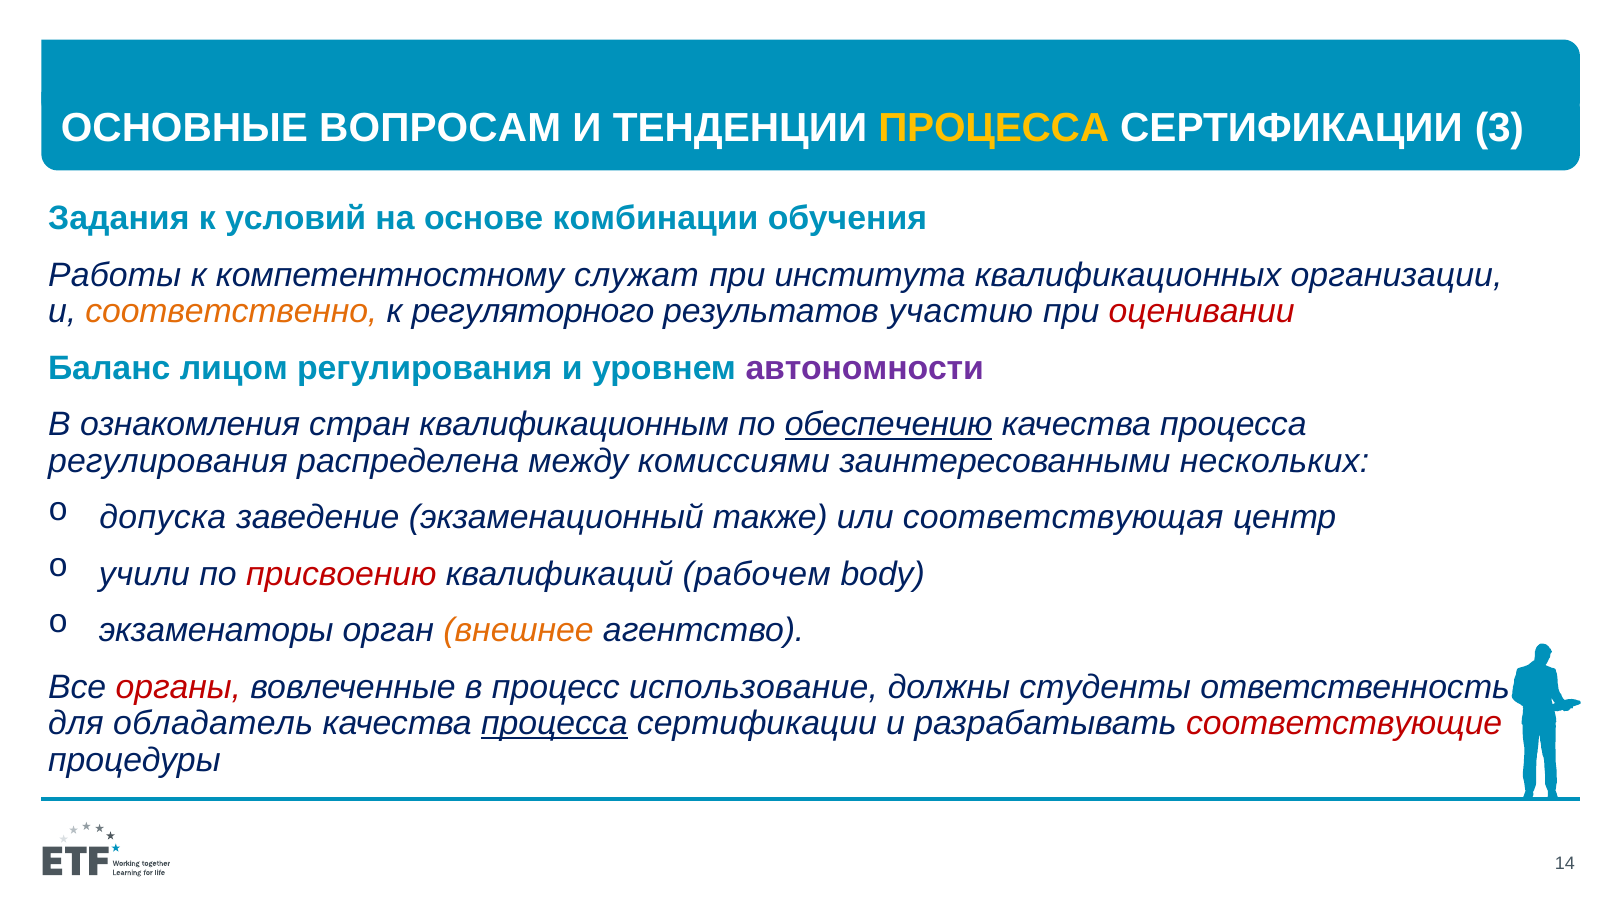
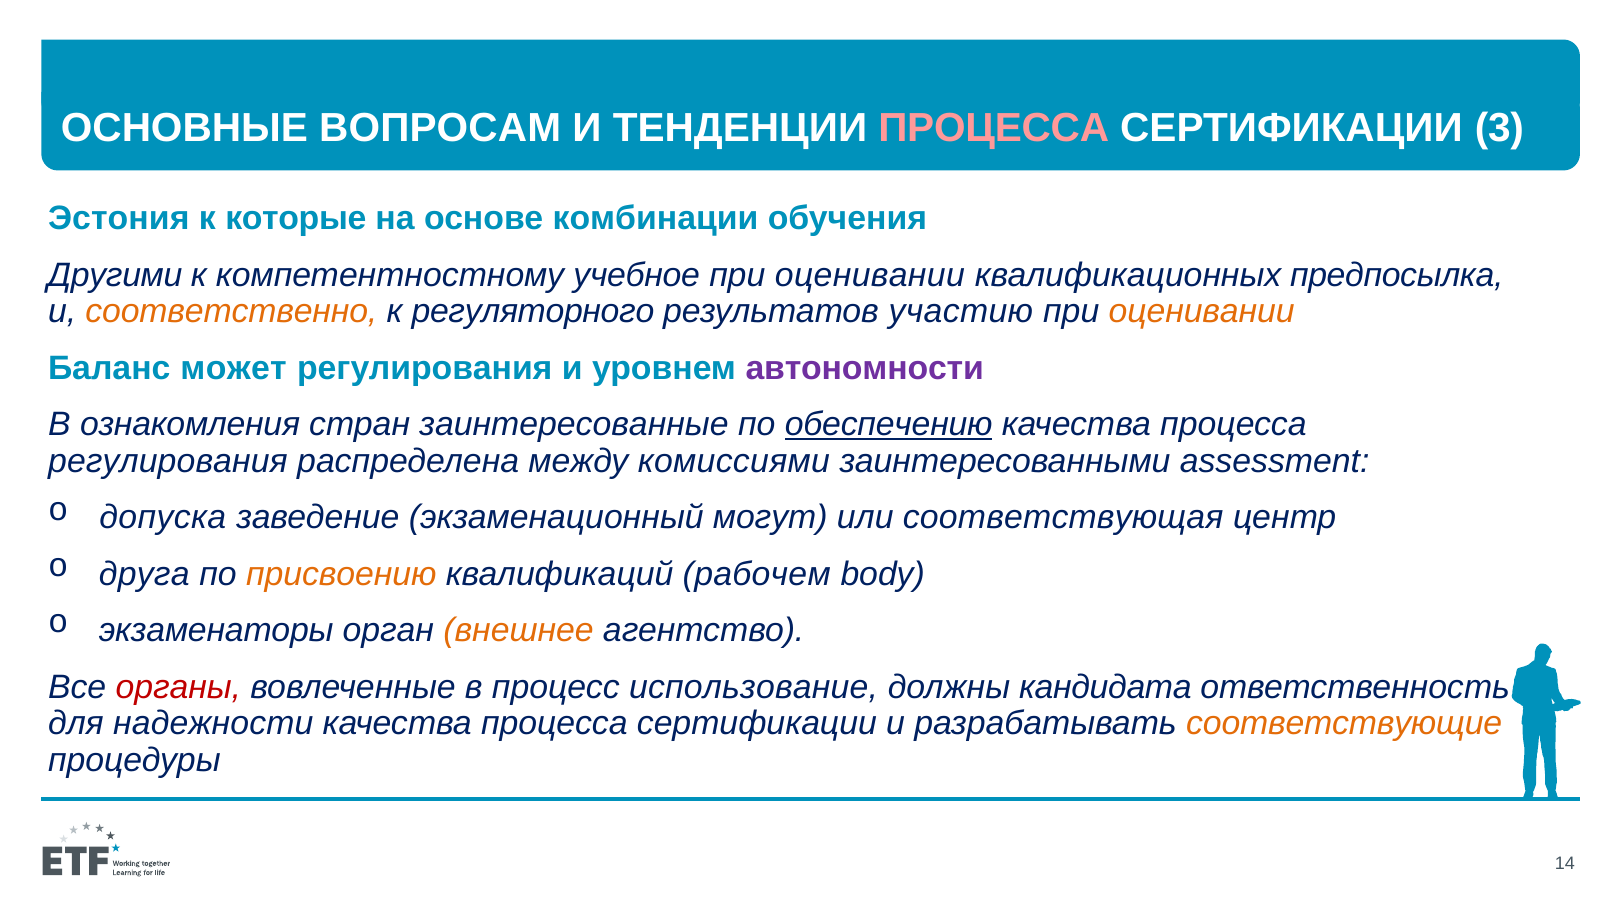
ПРОЦЕССА at (994, 128) colour: yellow -> pink
Задания: Задания -> Эстония
условий: условий -> которые
Работы: Работы -> Другими
служат: служат -> учебное
института at (870, 275): института -> оценивании
организации: организации -> предпосылка
оценивании at (1202, 312) colour: red -> orange
лицом: лицом -> может
квалификационным: квалификационным -> заинтересованные
нескольких: нескольких -> assessment
также: также -> могут
учили: учили -> друга
присвоению colour: red -> orange
студенты: студенты -> кандидата
обладатель: обладатель -> надежности
процесса at (554, 723) underline: present -> none
соответствующие colour: red -> orange
